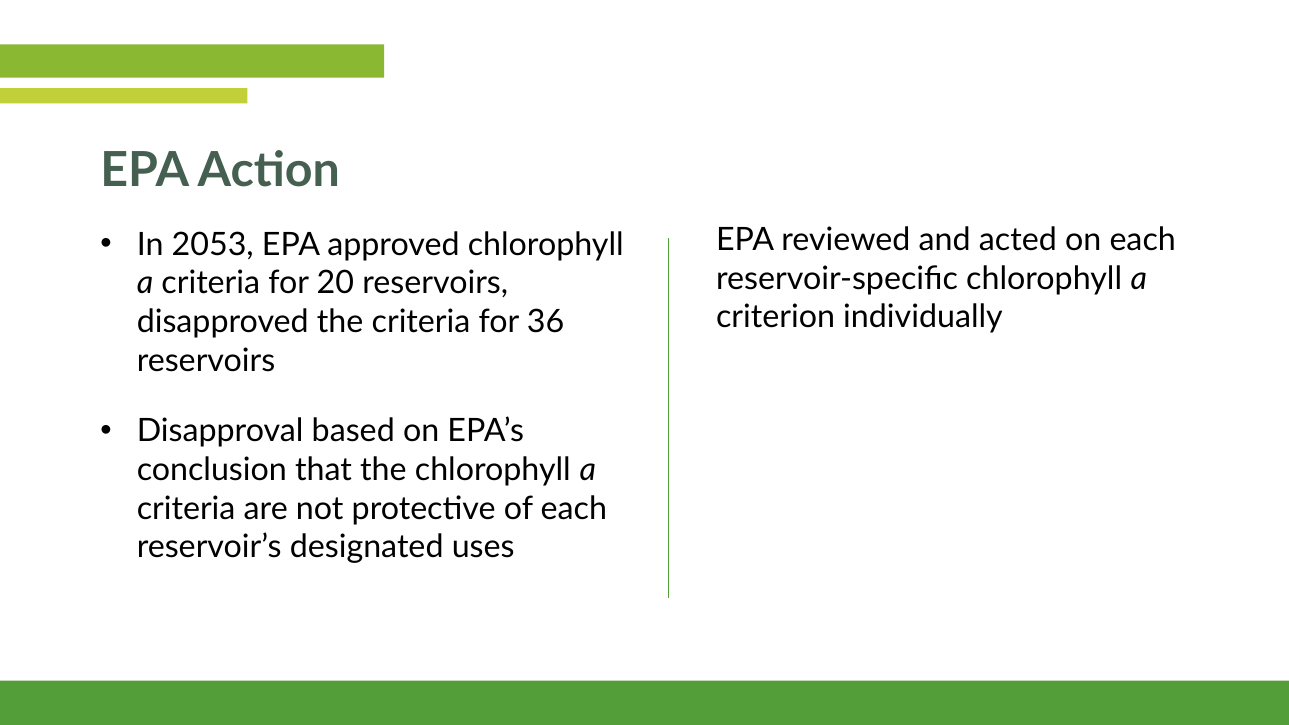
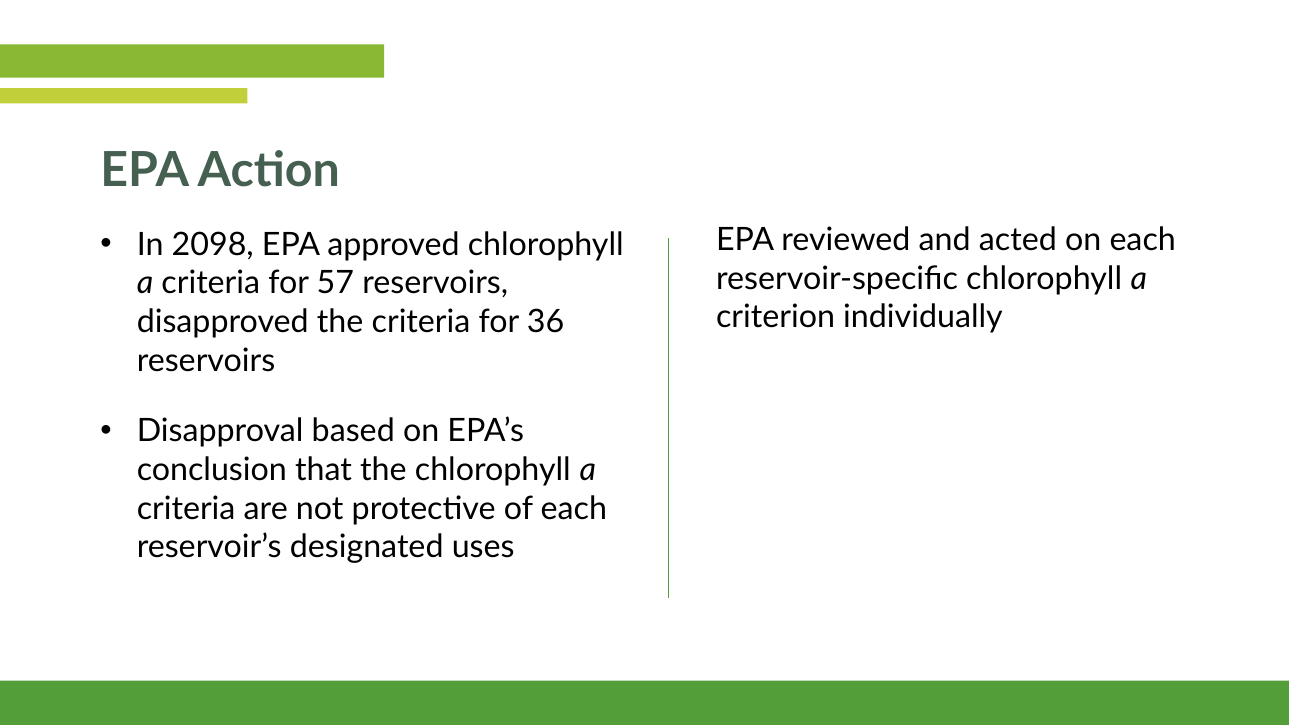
2053: 2053 -> 2098
20: 20 -> 57
